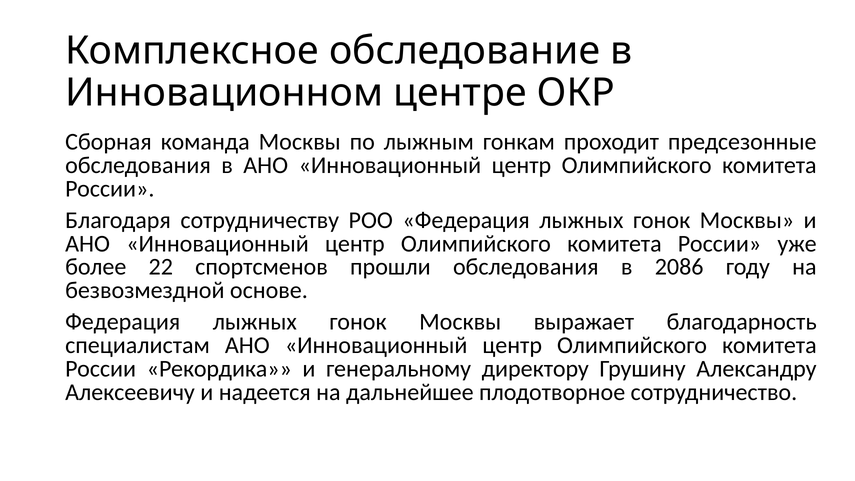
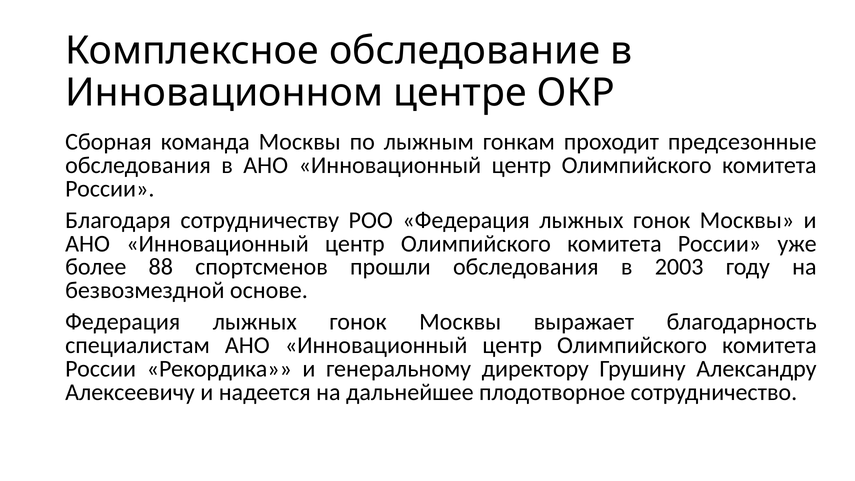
22: 22 -> 88
2086: 2086 -> 2003
